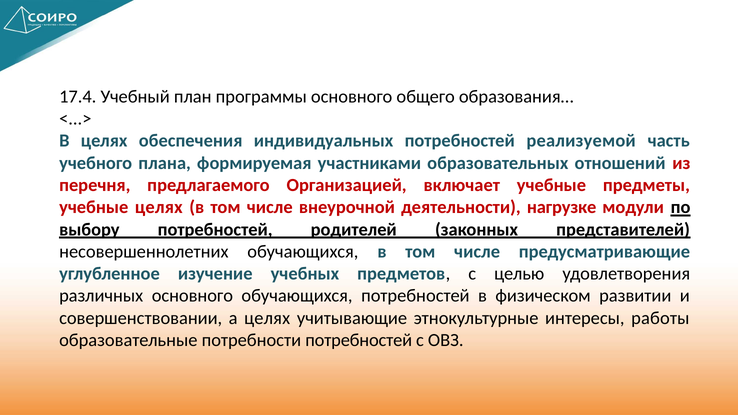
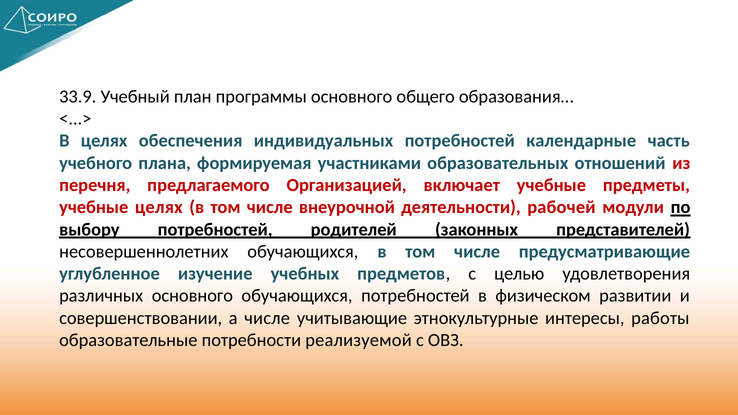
17.4: 17.4 -> 33.9
реализуемой: реализуемой -> календарные
нагрузке: нагрузке -> рабочей
а целях: целях -> числе
потребности потребностей: потребностей -> реализуемой
